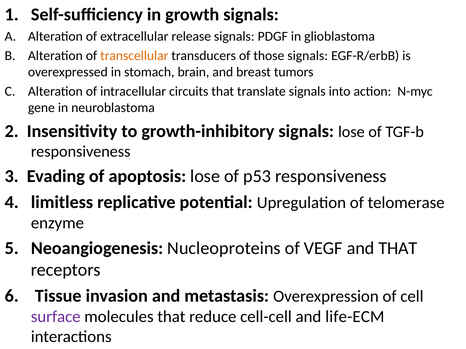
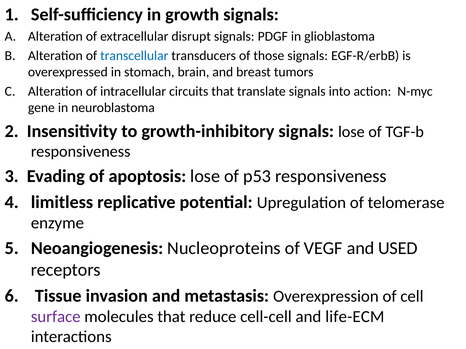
release: release -> disrupt
transcellular colour: orange -> blue
and THAT: THAT -> USED
